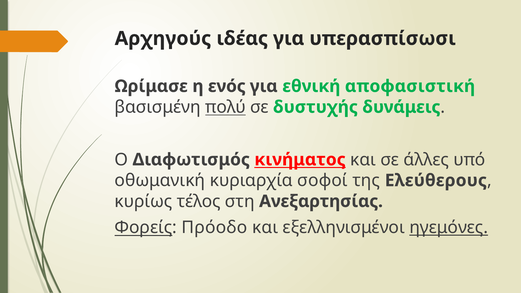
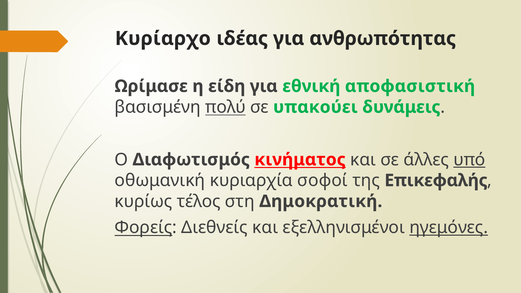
Αρχηγούς: Αρχηγούς -> Κυρίαρχο
υπερασπίσωσι: υπερασπίσωσι -> ανθρωπότητας
ενός: ενός -> είδη
δυστυχής: δυστυχής -> υπακούει
υπό underline: none -> present
Ελεύθερους: Ελεύθερους -> Επικεφαλής
Ανεξαρτησίας: Ανεξαρτησίας -> Δημοκρατική
Πρόοδο: Πρόοδο -> Διεθνείς
